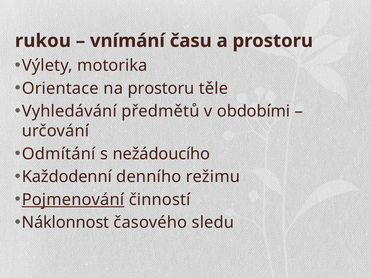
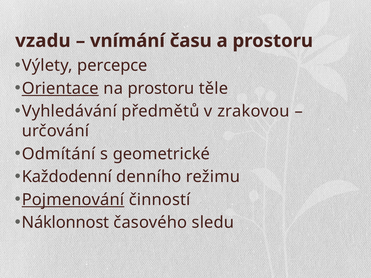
rukou: rukou -> vzadu
motorika: motorika -> percepce
Orientace underline: none -> present
obdobími: obdobími -> zrakovou
nežádoucího: nežádoucího -> geometrické
